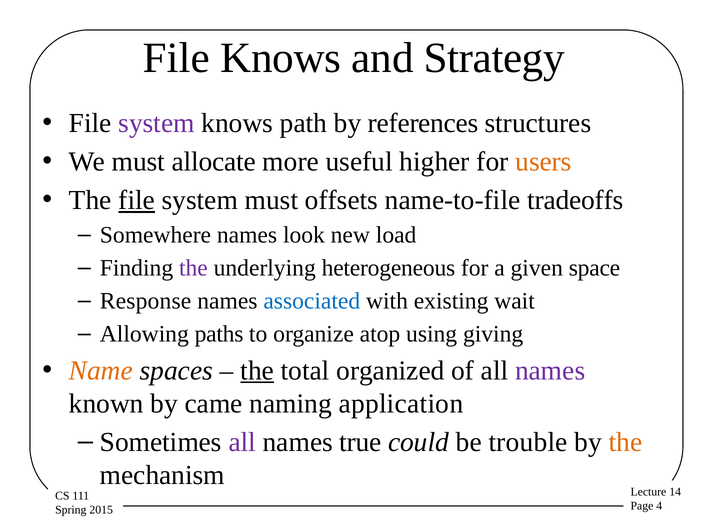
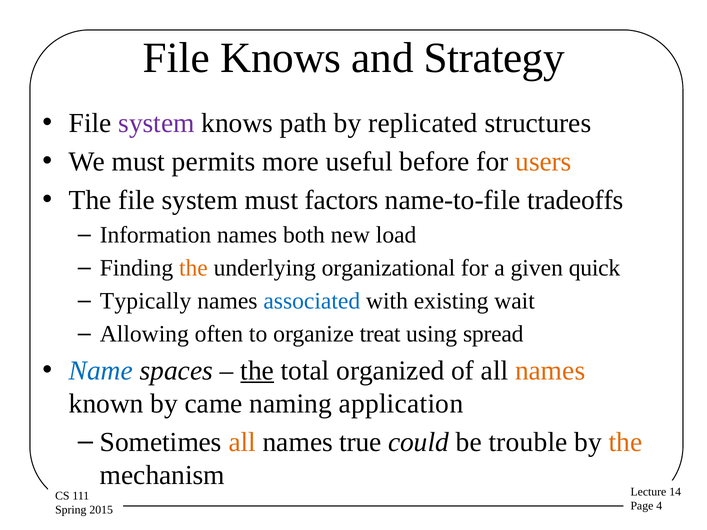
references: references -> replicated
allocate: allocate -> permits
higher: higher -> before
file at (137, 200) underline: present -> none
offsets: offsets -> factors
Somewhere: Somewhere -> Information
look: look -> both
the at (193, 268) colour: purple -> orange
heterogeneous: heterogeneous -> organizational
space: space -> quick
Response: Response -> Typically
paths: paths -> often
atop: atop -> treat
giving: giving -> spread
Name colour: orange -> blue
names at (550, 371) colour: purple -> orange
all at (242, 442) colour: purple -> orange
